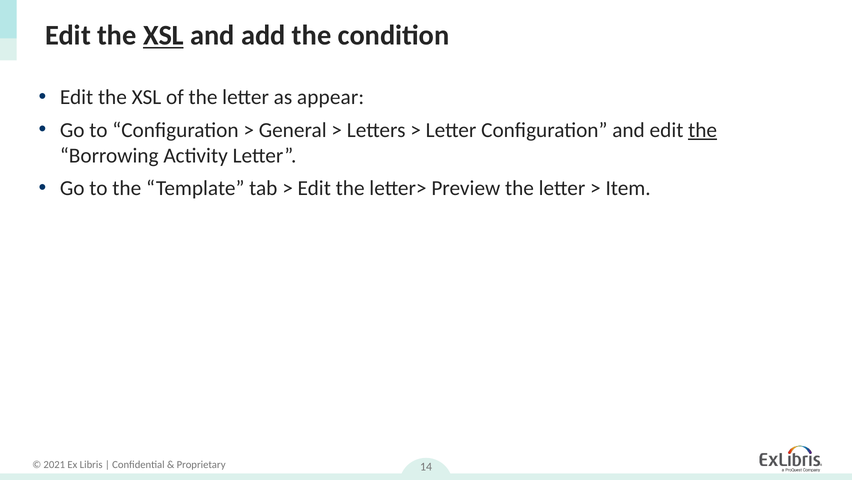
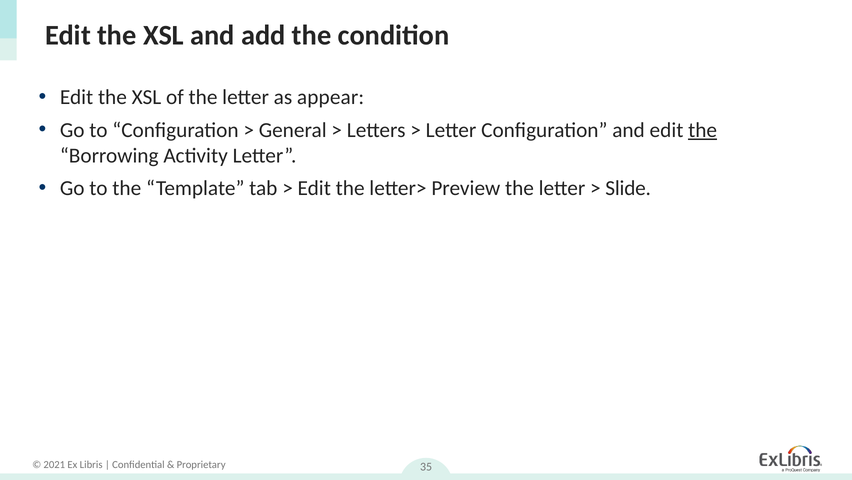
XSL at (163, 35) underline: present -> none
Item: Item -> Slide
14: 14 -> 35
